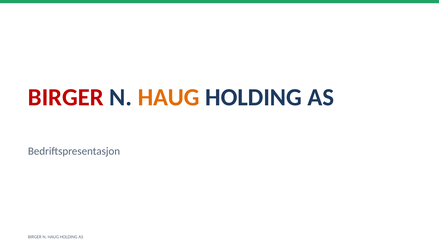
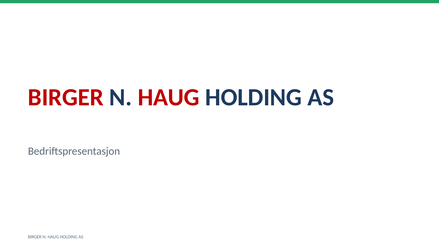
HAUG at (169, 97) colour: orange -> red
